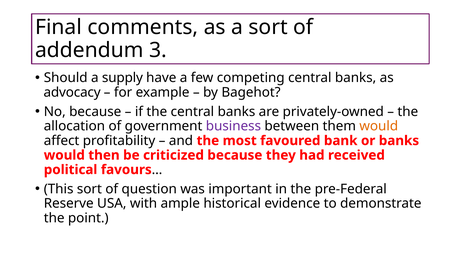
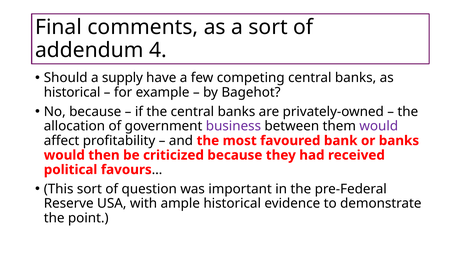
3: 3 -> 4
advocacy at (72, 92): advocacy -> historical
would at (379, 126) colour: orange -> purple
